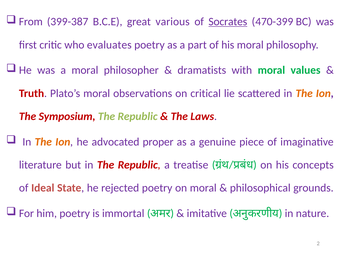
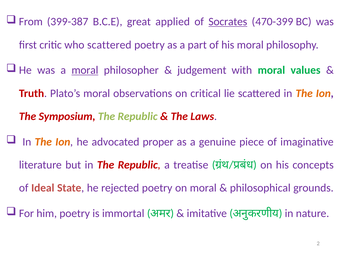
various: various -> applied
who evaluates: evaluates -> scattered
moral at (85, 70) underline: none -> present
dramatists: dramatists -> judgement
